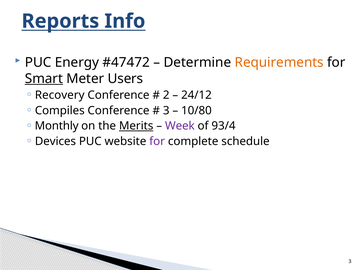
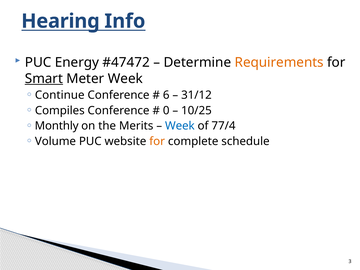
Reports: Reports -> Hearing
Meter Users: Users -> Week
Recovery: Recovery -> Continue
2: 2 -> 6
24/12: 24/12 -> 31/12
3 at (166, 110): 3 -> 0
10/80: 10/80 -> 10/25
Merits underline: present -> none
Week at (180, 126) colour: purple -> blue
93/4: 93/4 -> 77/4
Devices: Devices -> Volume
for at (157, 141) colour: purple -> orange
